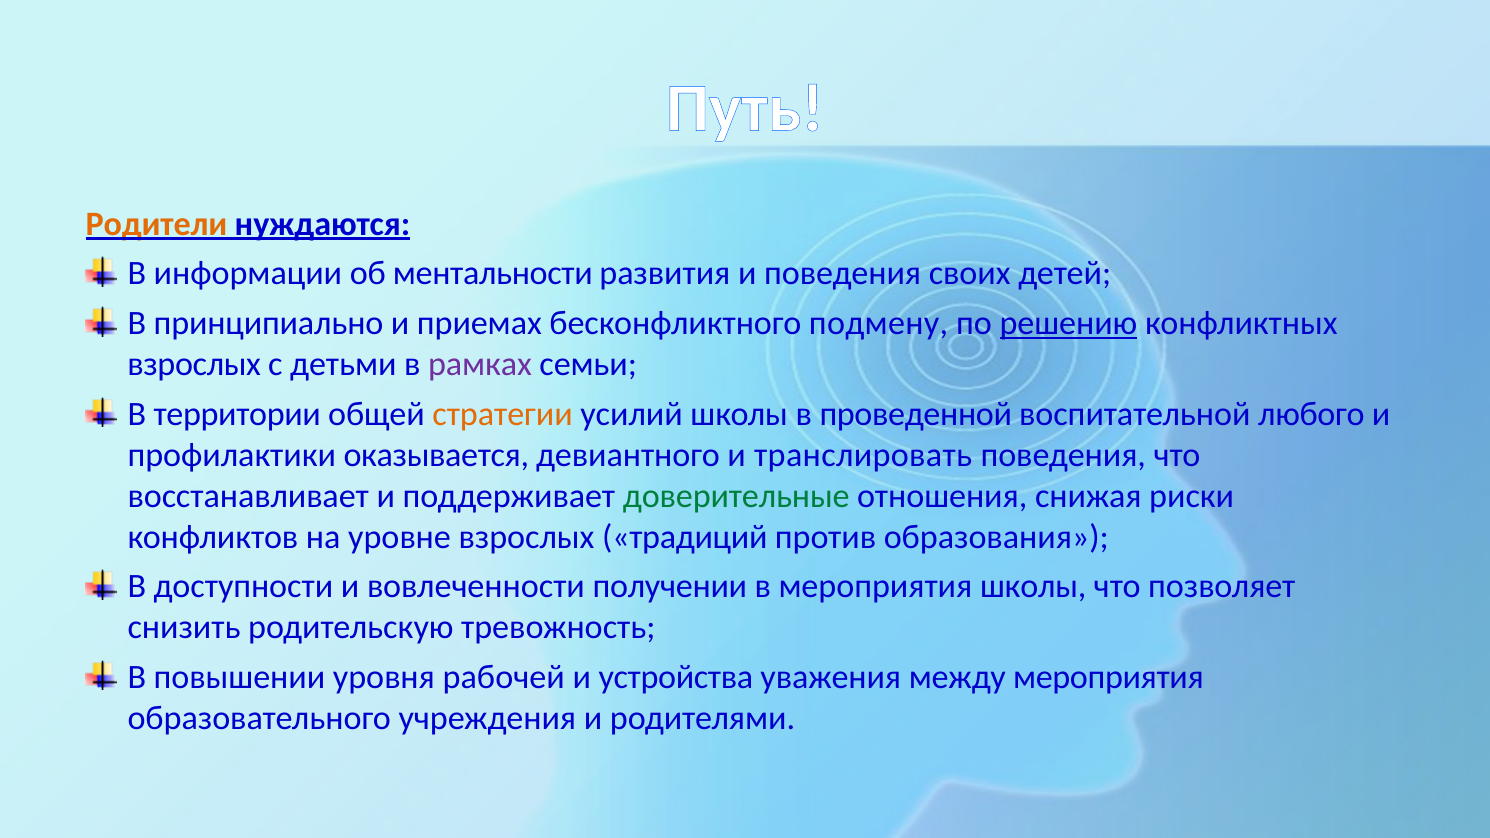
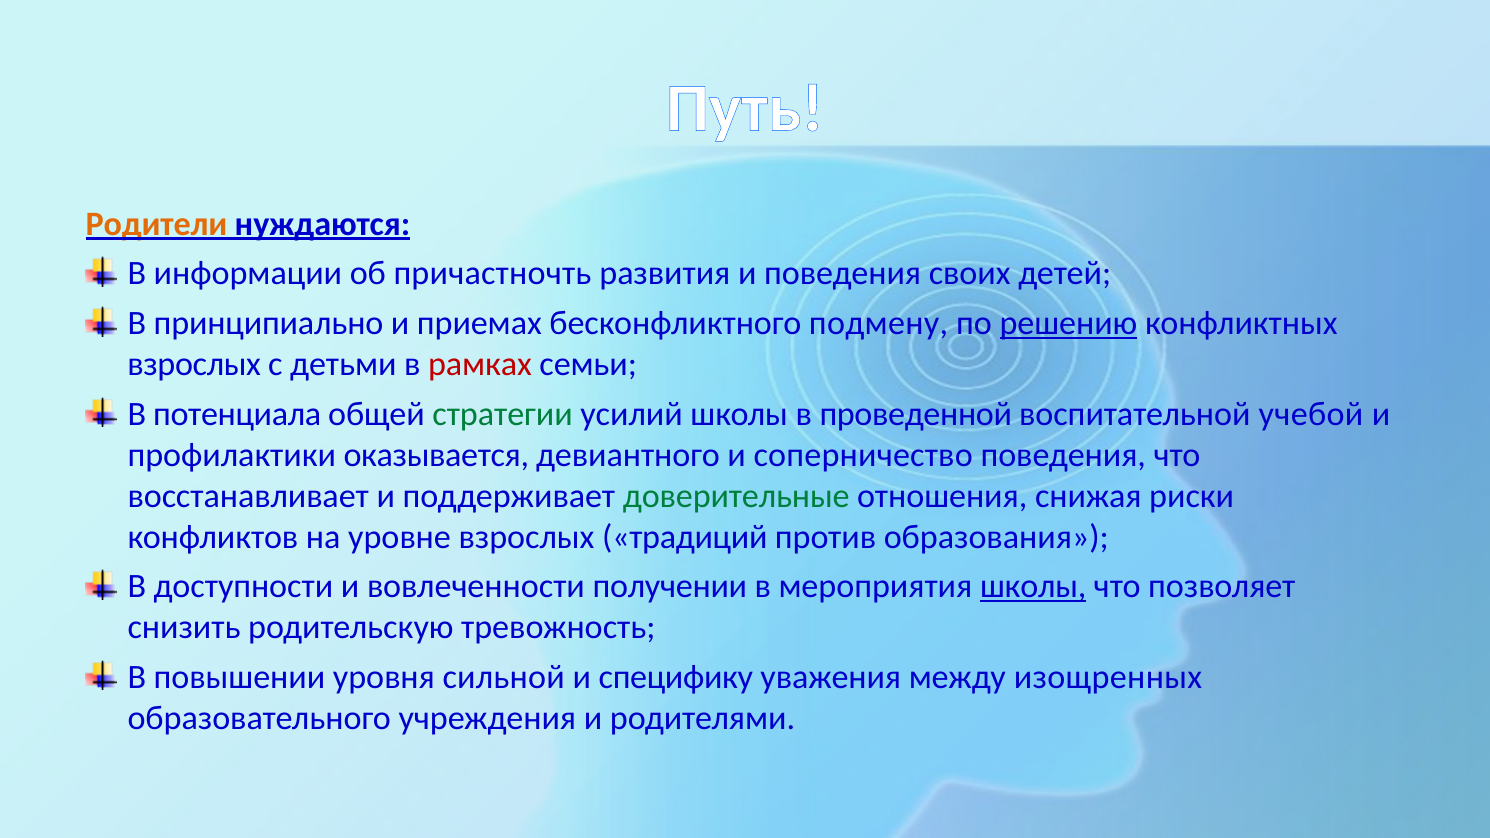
ментальности: ментальности -> причастночть
рамках colour: purple -> red
территории: территории -> потенциала
стратегии colour: orange -> green
любого: любого -> учебой
транслировать: транслировать -> соперничество
школы at (1033, 587) underline: none -> present
рабочей: рабочей -> сильной
устройства: устройства -> специфику
между мероприятия: мероприятия -> изощренных
